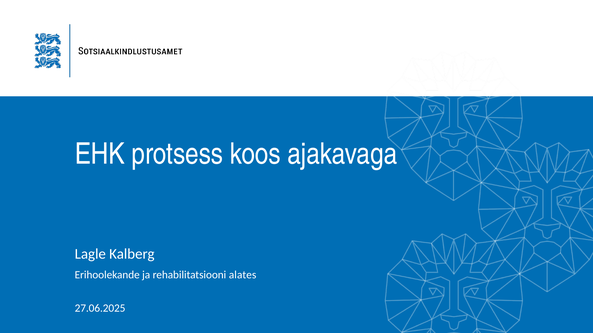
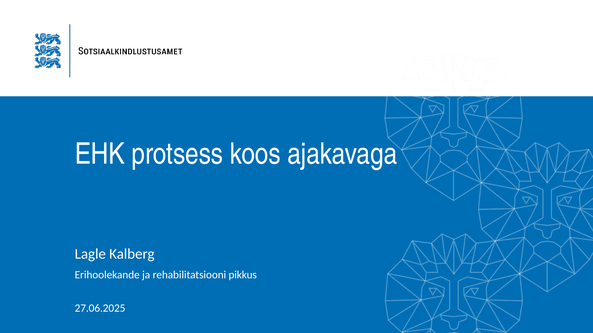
alates: alates -> pikkus
